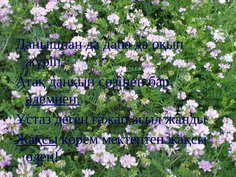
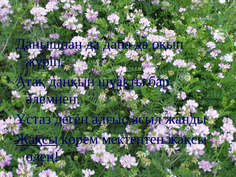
сөзінен: сөзінен -> шуақты
әлемнен underline: present -> none
ғажап: ғажап -> алғыс
